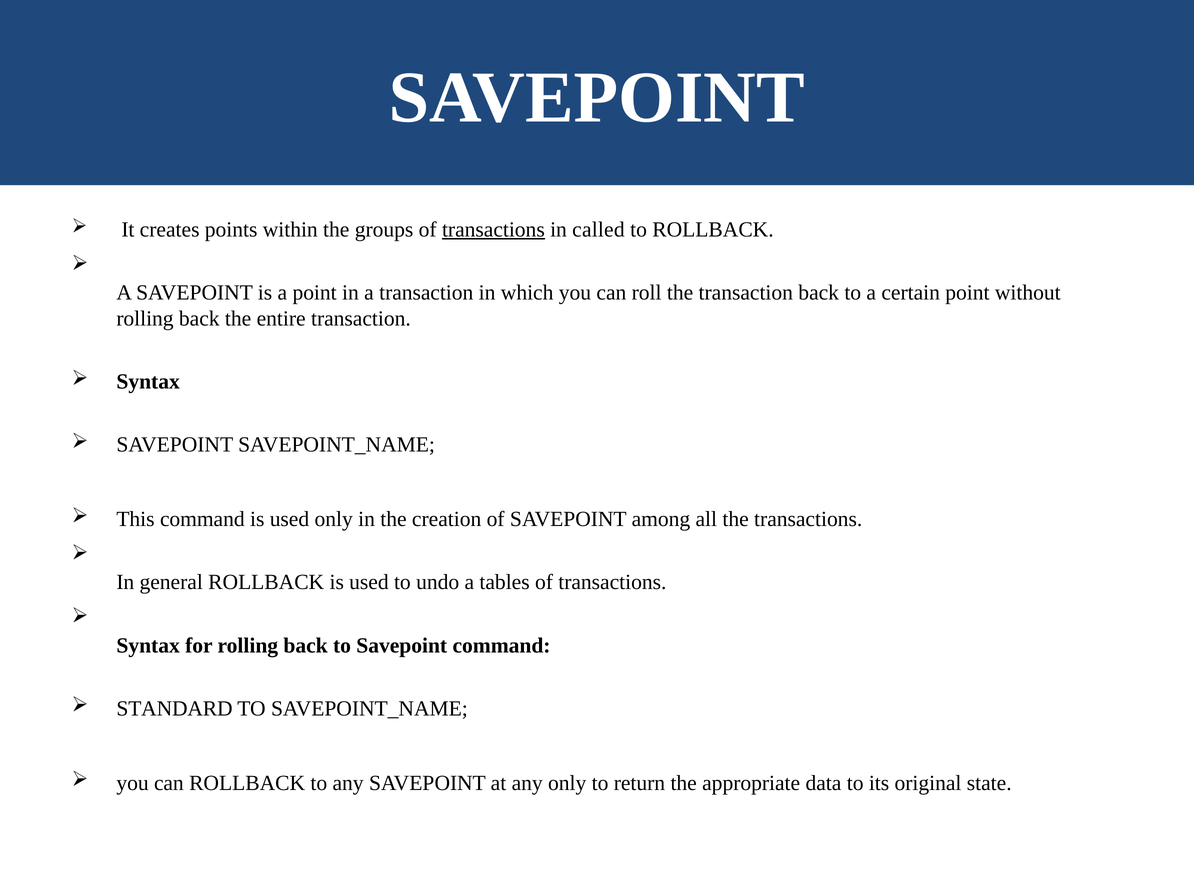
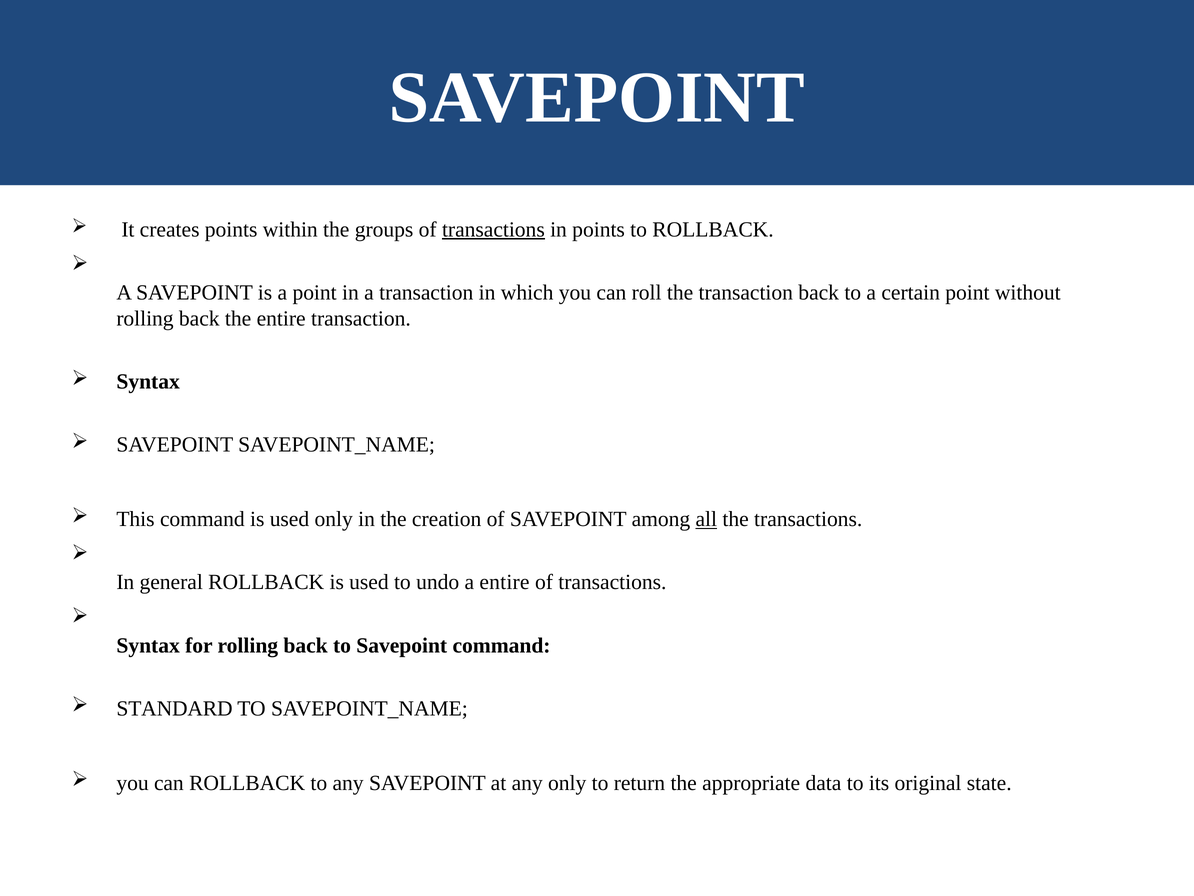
in called: called -> points
all underline: none -> present
a tables: tables -> entire
